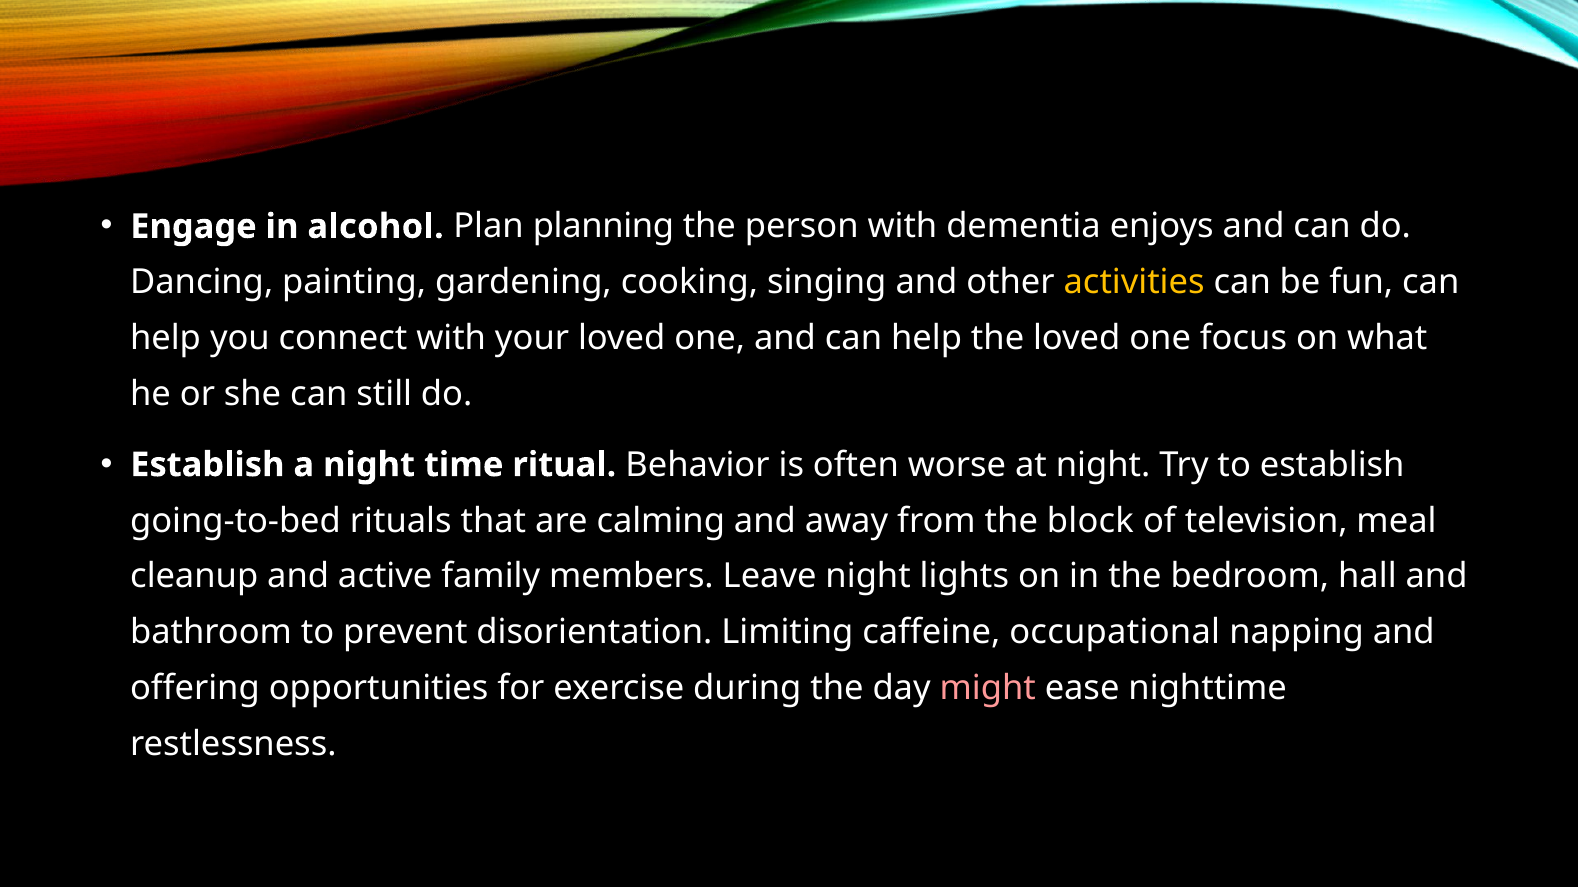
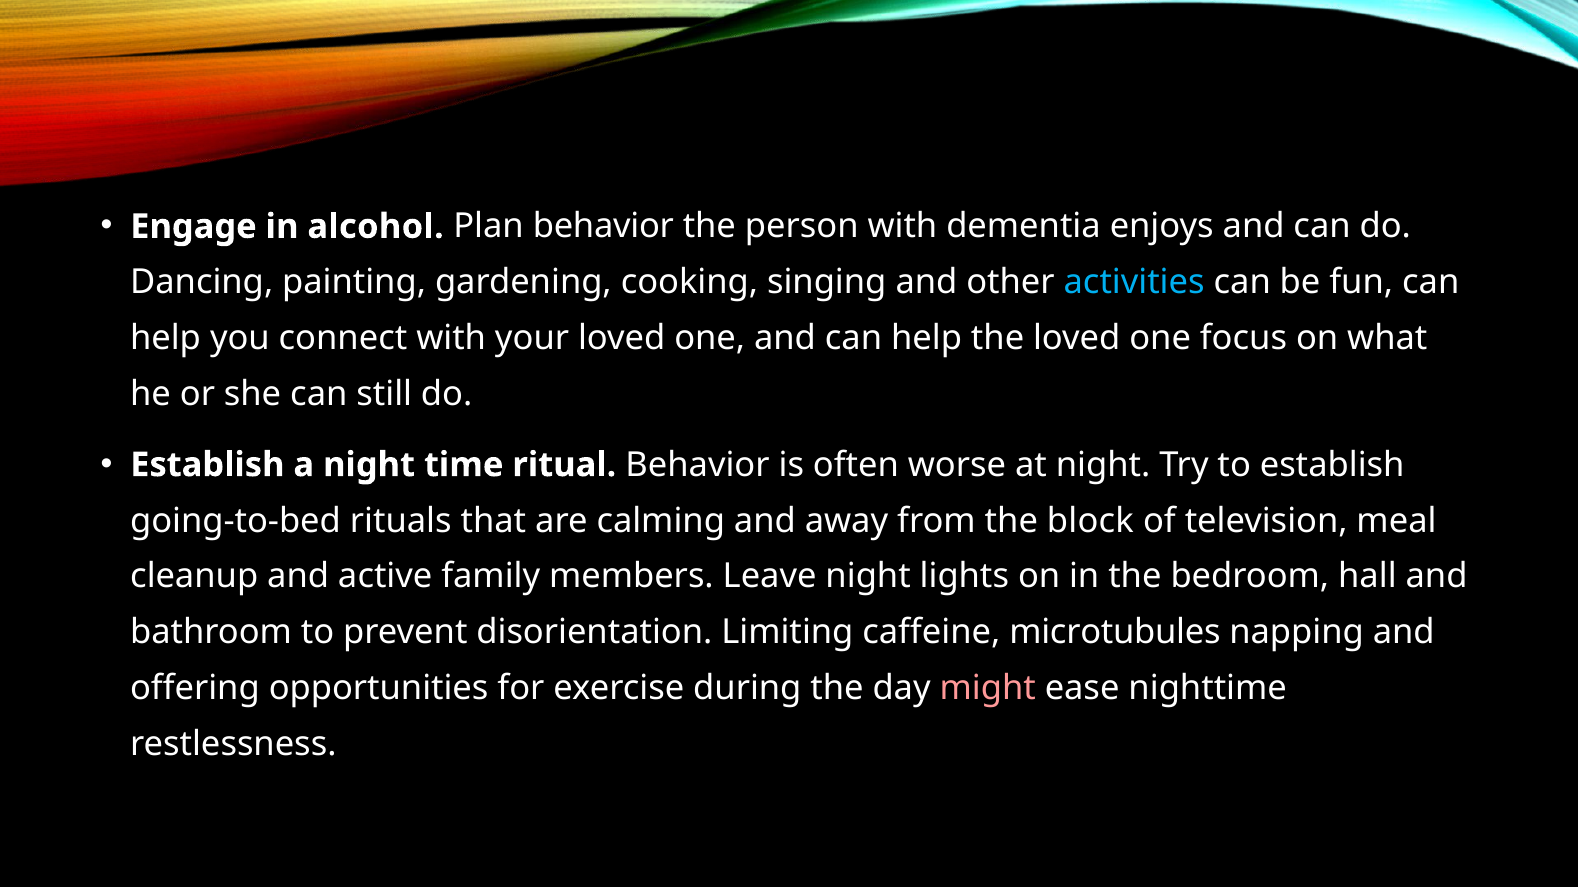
Plan planning: planning -> behavior
activities colour: yellow -> light blue
occupational: occupational -> microtubules
